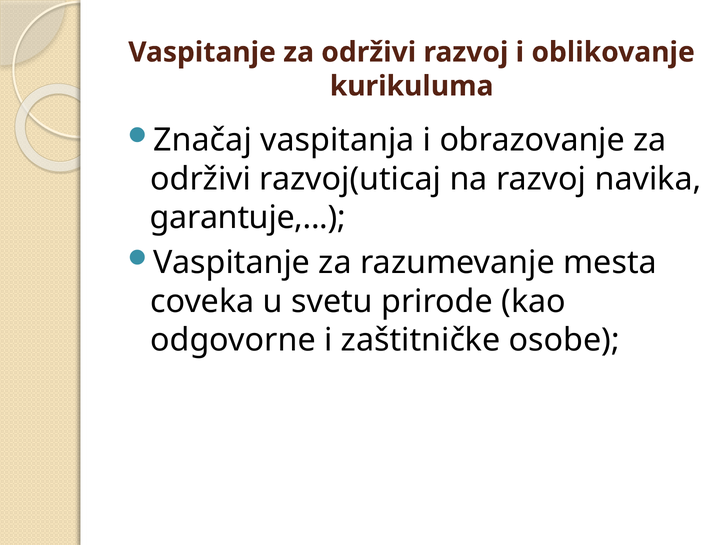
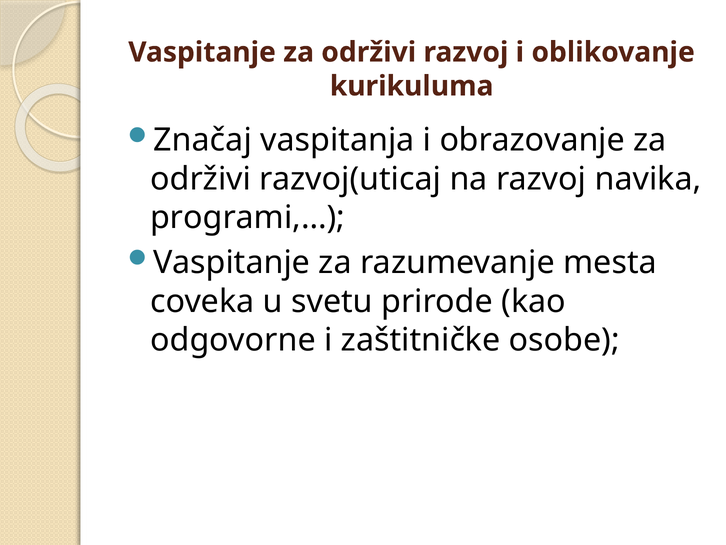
garantuje: garantuje -> programi
